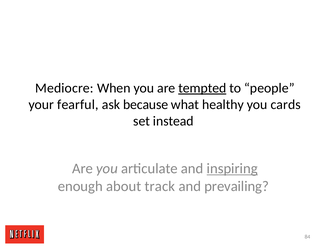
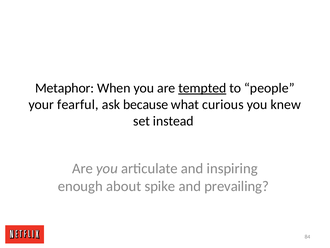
Mediocre: Mediocre -> Metaphor
healthy: healthy -> curious
cards: cards -> knew
inspiring underline: present -> none
track: track -> spike
